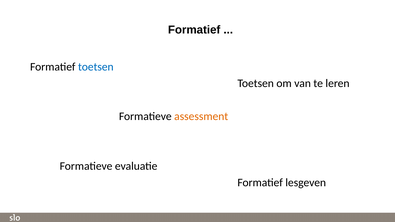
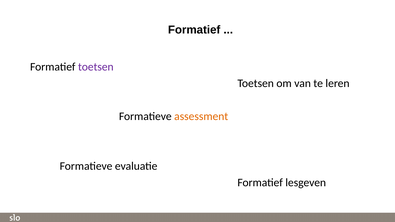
toetsen at (96, 67) colour: blue -> purple
